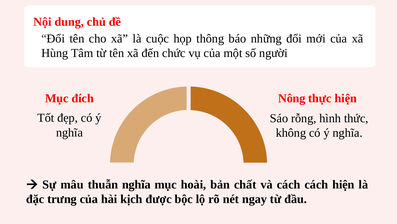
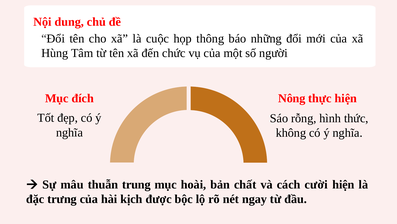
thuẫn nghĩa: nghĩa -> trung
cách cách: cách -> cười
